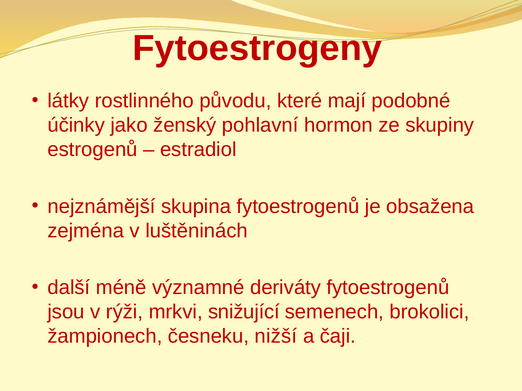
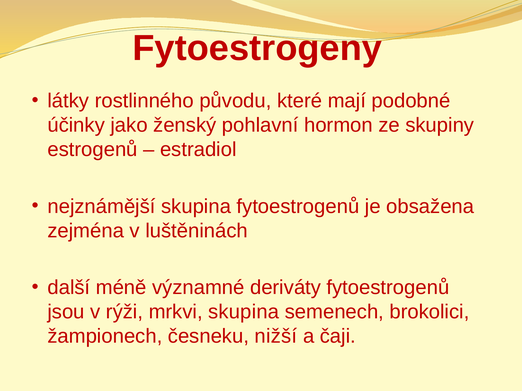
mrkvi snižující: snižující -> skupina
